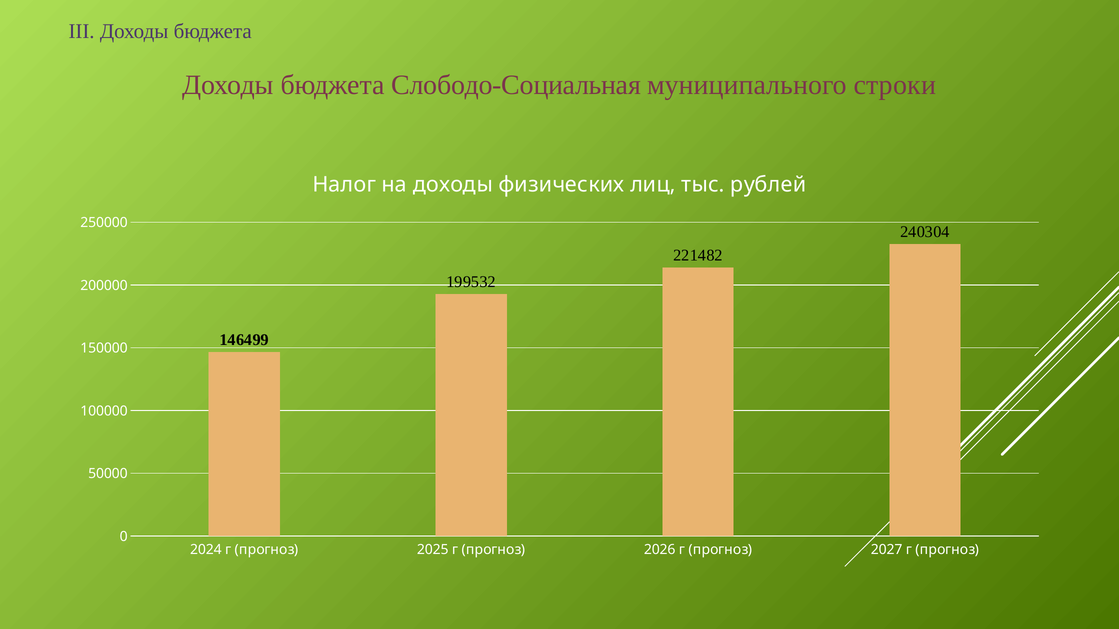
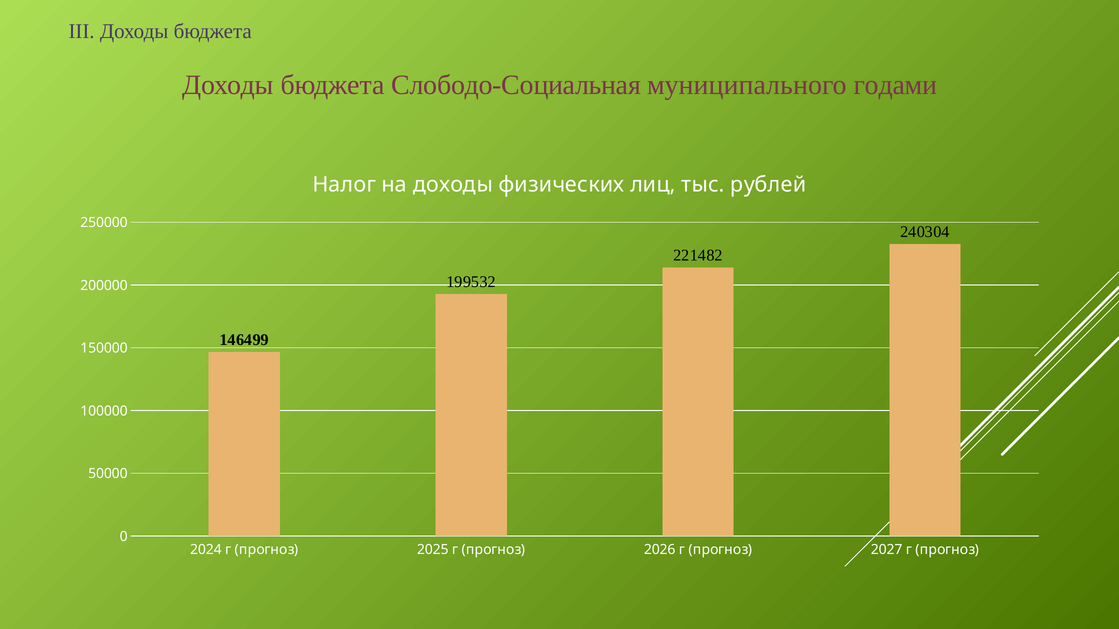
строки: строки -> годами
